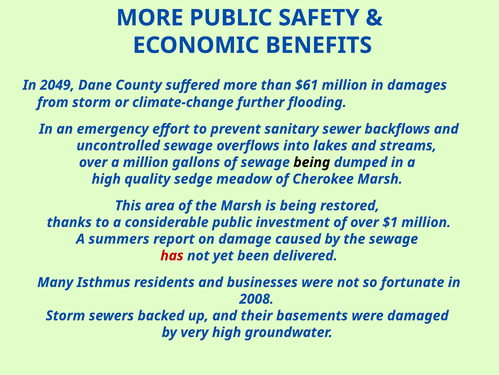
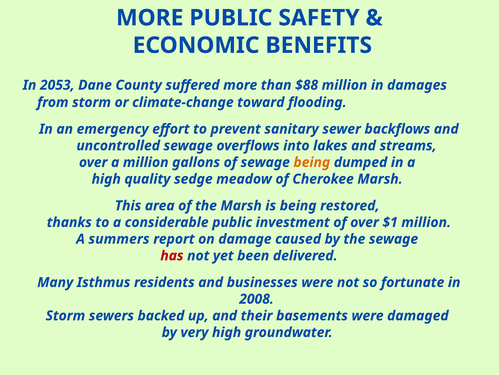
2049: 2049 -> 2053
$61: $61 -> $88
further: further -> toward
being at (312, 162) colour: black -> orange
